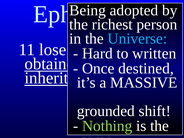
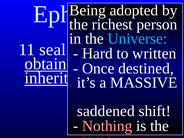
lose: lose -> seal
grounded: grounded -> saddened
Nothing colour: light green -> pink
